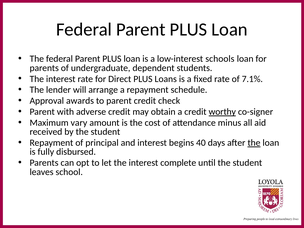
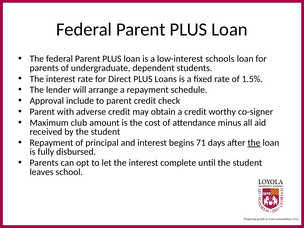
7.1%: 7.1% -> 1.5%
awards: awards -> include
worthy underline: present -> none
vary: vary -> club
40: 40 -> 71
